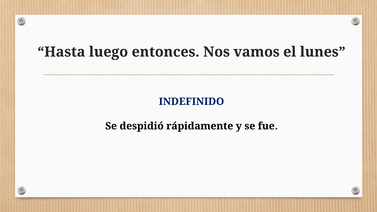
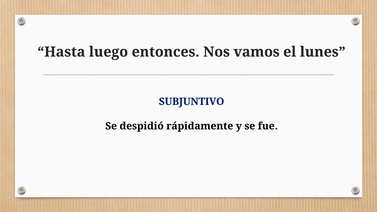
INDEFINIDO: INDEFINIDO -> SUBJUNTIVO
